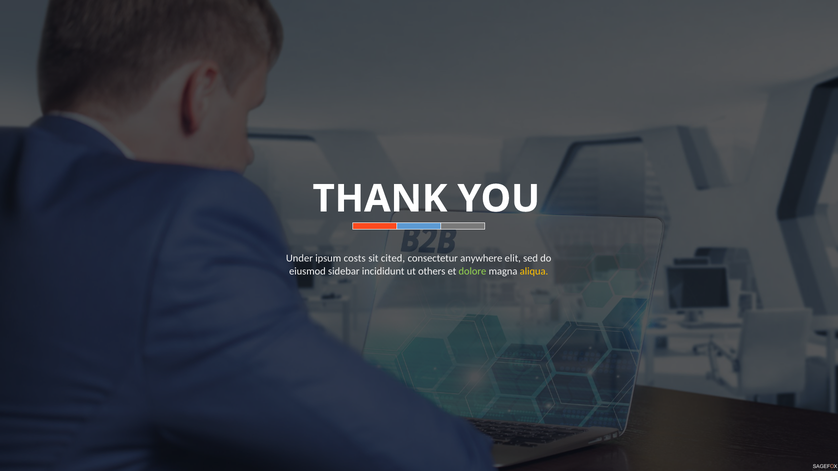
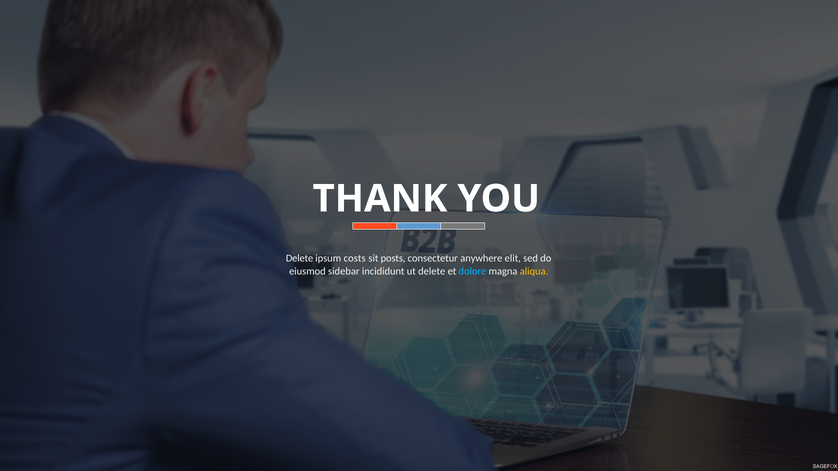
Under at (299, 259): Under -> Delete
cited: cited -> posts
ut others: others -> delete
dolore colour: light green -> light blue
